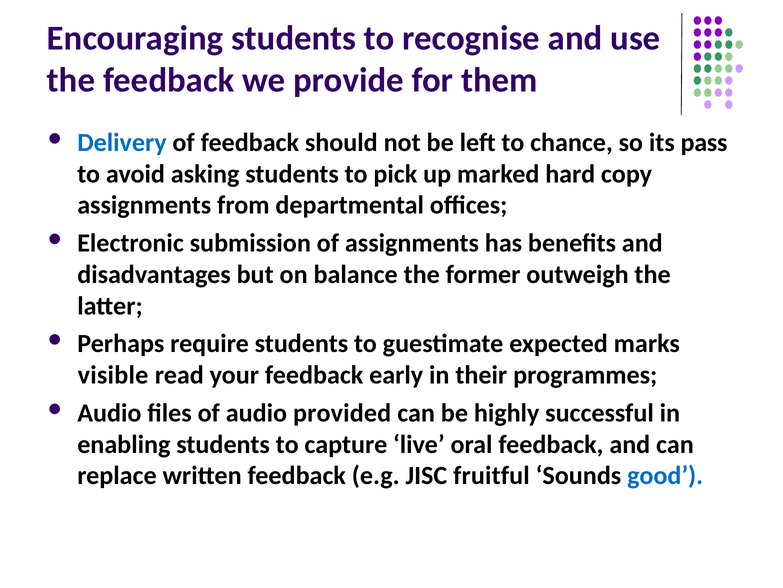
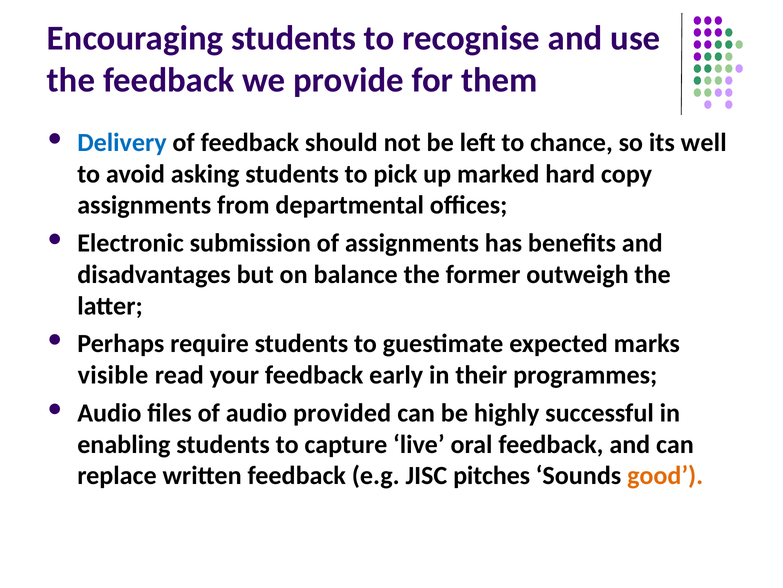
pass: pass -> well
fruitful: fruitful -> pitches
good colour: blue -> orange
